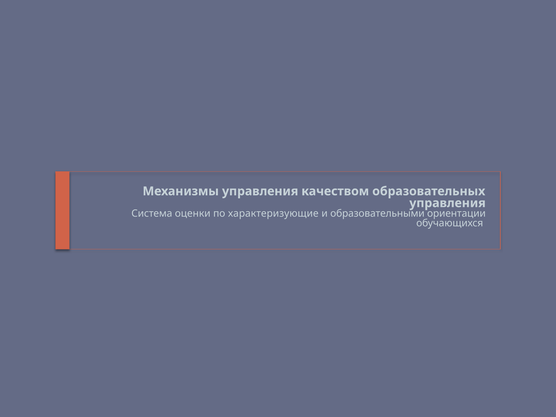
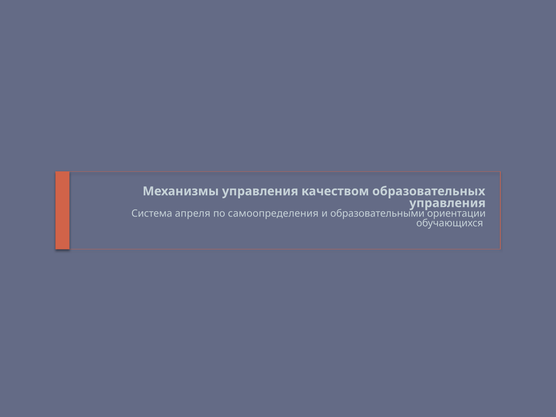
оценки: оценки -> апреля
характеризующие: характеризующие -> самоопределения
